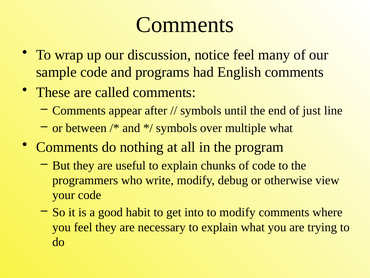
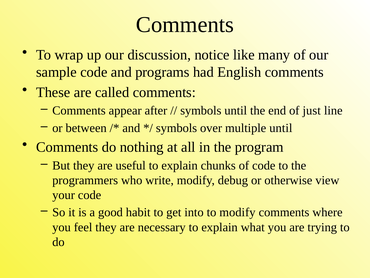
notice feel: feel -> like
multiple what: what -> until
